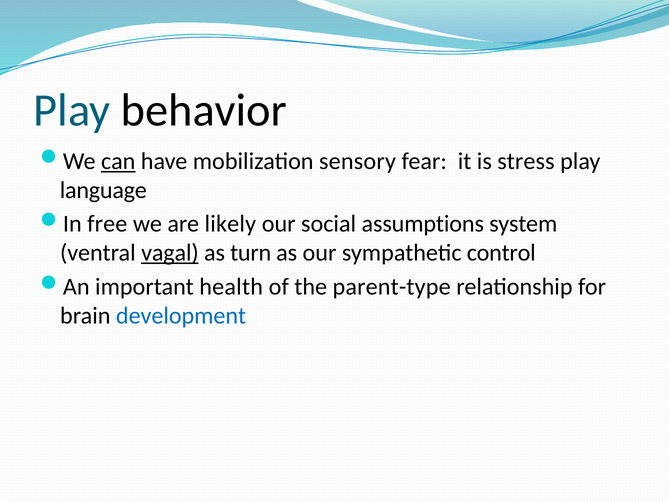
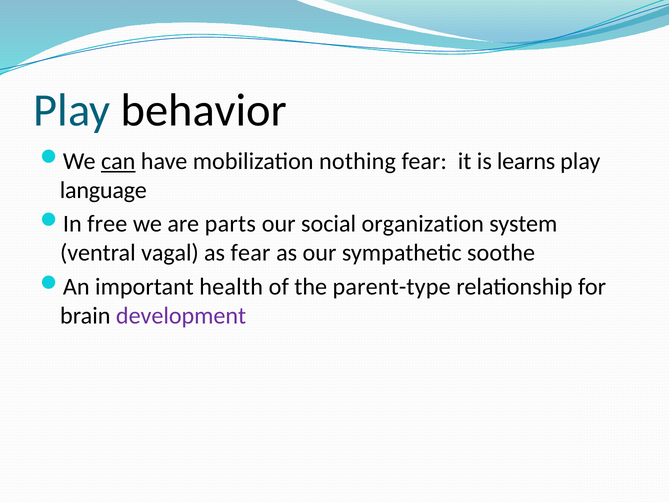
sensory: sensory -> nothing
stress: stress -> learns
likely: likely -> parts
assumptions: assumptions -> organization
vagal underline: present -> none
as turn: turn -> fear
control: control -> soothe
development colour: blue -> purple
